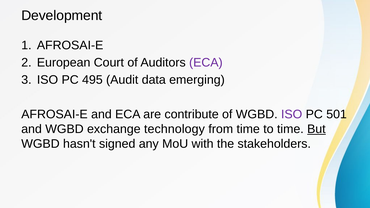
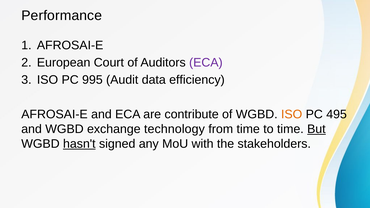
Development: Development -> Performance
495: 495 -> 995
emerging: emerging -> efficiency
ISO at (292, 114) colour: purple -> orange
501: 501 -> 495
hasn't underline: none -> present
